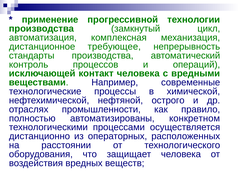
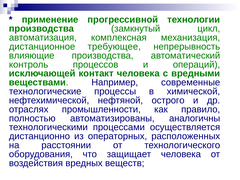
стандарты: стандарты -> влияющие
конкретном: конкретном -> аналогичны
